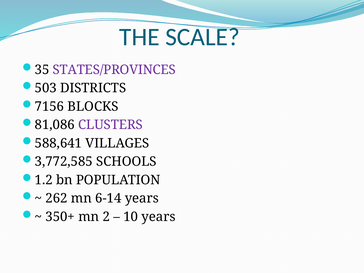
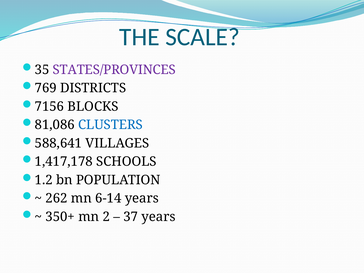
503: 503 -> 769
CLUSTERS colour: purple -> blue
3,772,585: 3,772,585 -> 1,417,178
10: 10 -> 37
